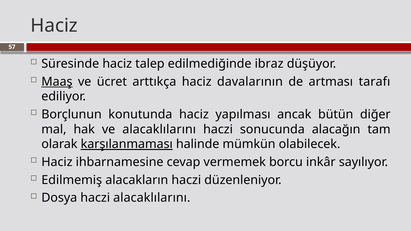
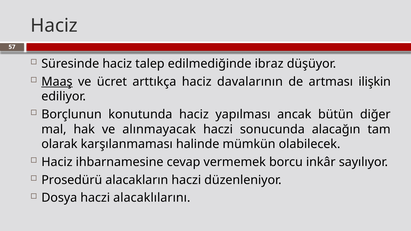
tarafı: tarafı -> ilişkin
ve alacaklılarını: alacaklılarını -> alınmayacak
karşılanmaması underline: present -> none
Edilmemiş: Edilmemiş -> Prosedürü
